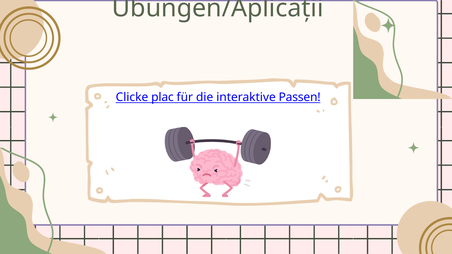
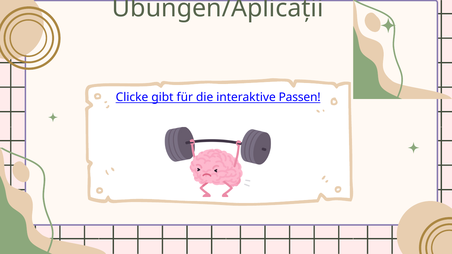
plac: plac -> gibt
